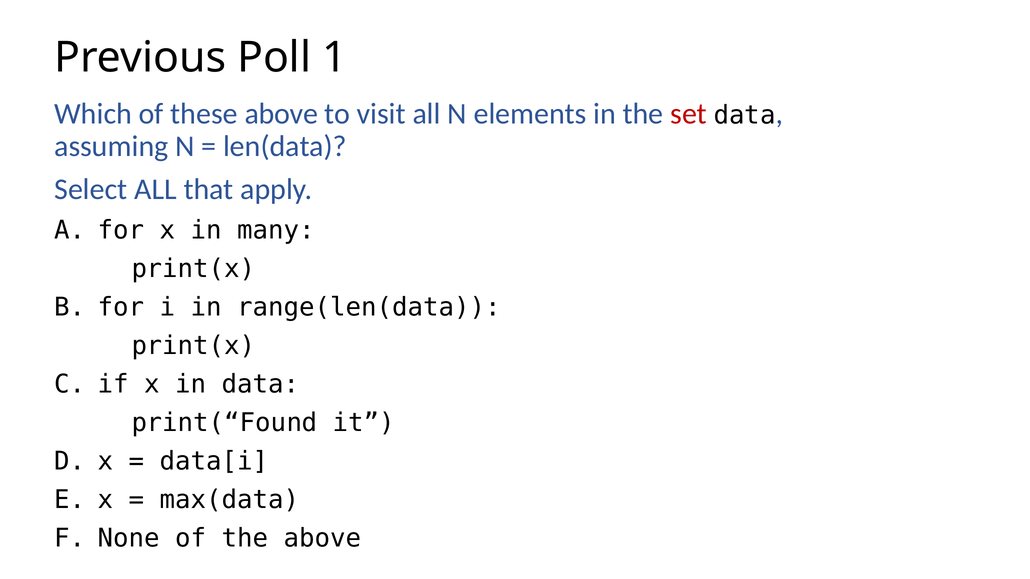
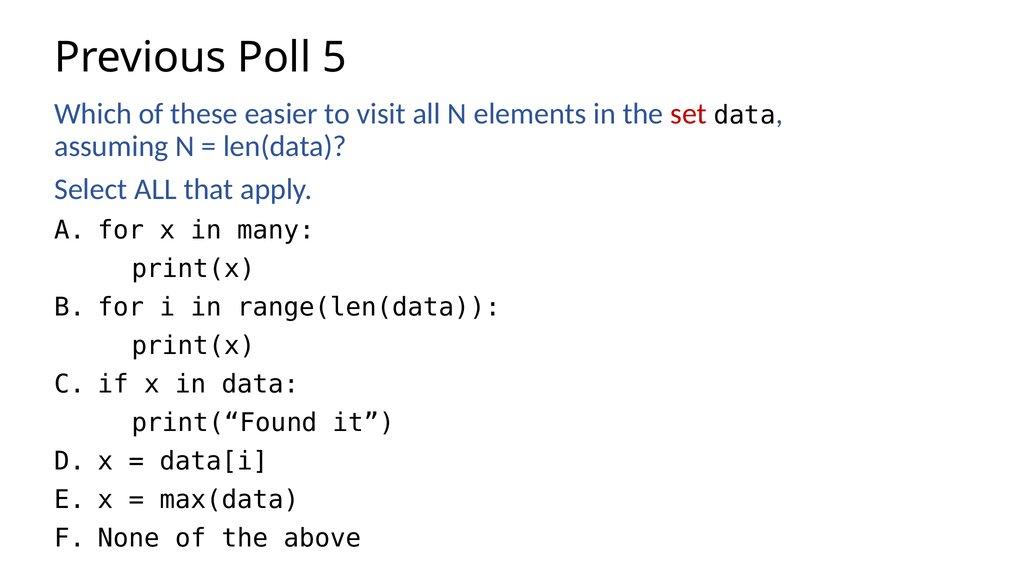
1: 1 -> 5
these above: above -> easier
